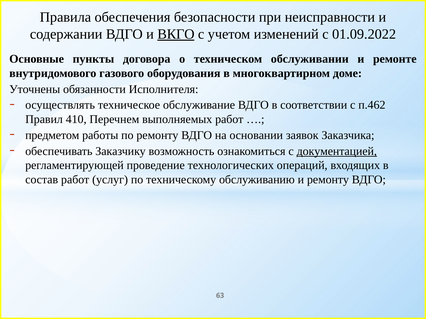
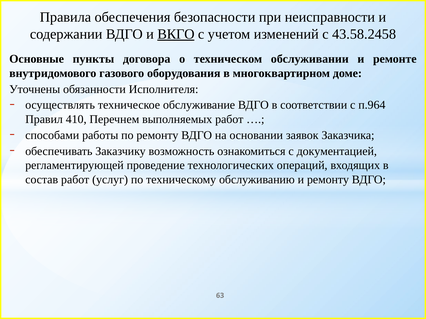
01.09.2022: 01.09.2022 -> 43.58.2458
п.462: п.462 -> п.964
предметом: предметом -> способами
документацией underline: present -> none
